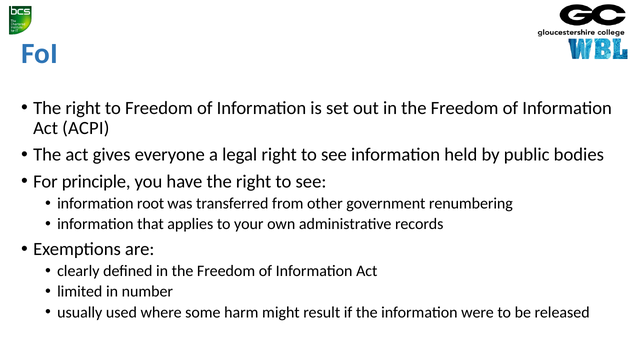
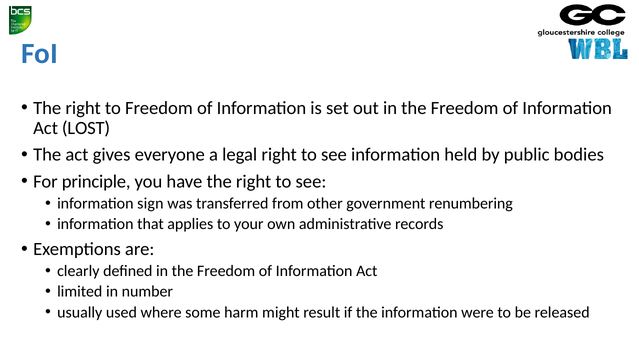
ACPI: ACPI -> LOST
root: root -> sign
